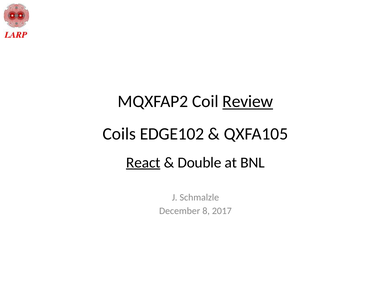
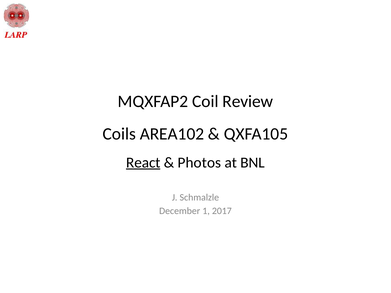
Review underline: present -> none
EDGE102: EDGE102 -> AREA102
Double: Double -> Photos
8: 8 -> 1
